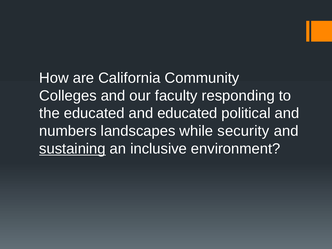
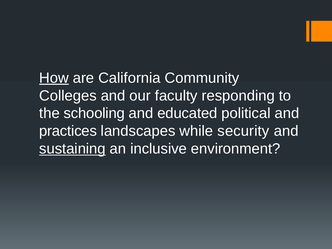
How underline: none -> present
the educated: educated -> schooling
numbers: numbers -> practices
